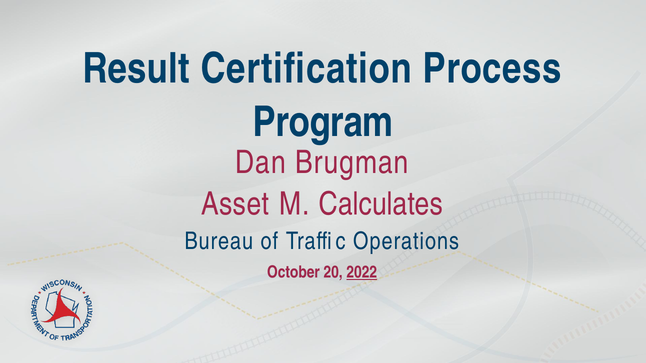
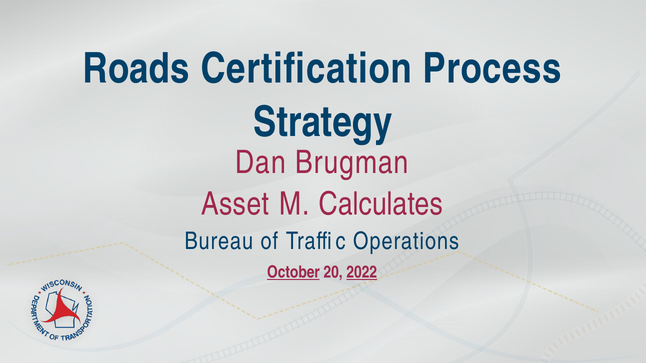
Result: Result -> Roads
Program: Program -> Strategy
October underline: none -> present
